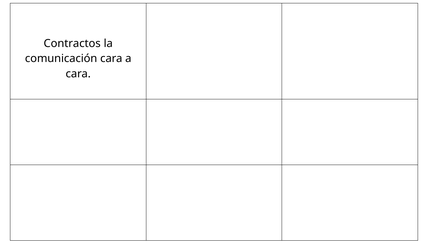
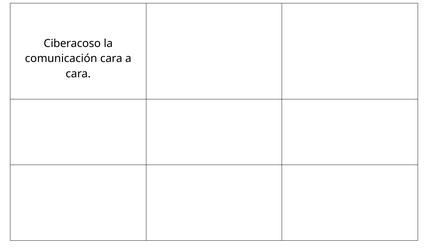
Contractos: Contractos -> Ciberacoso
